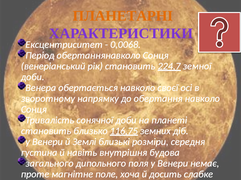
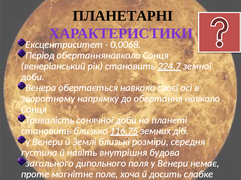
ПЛАНЕТАРНІ colour: orange -> black
